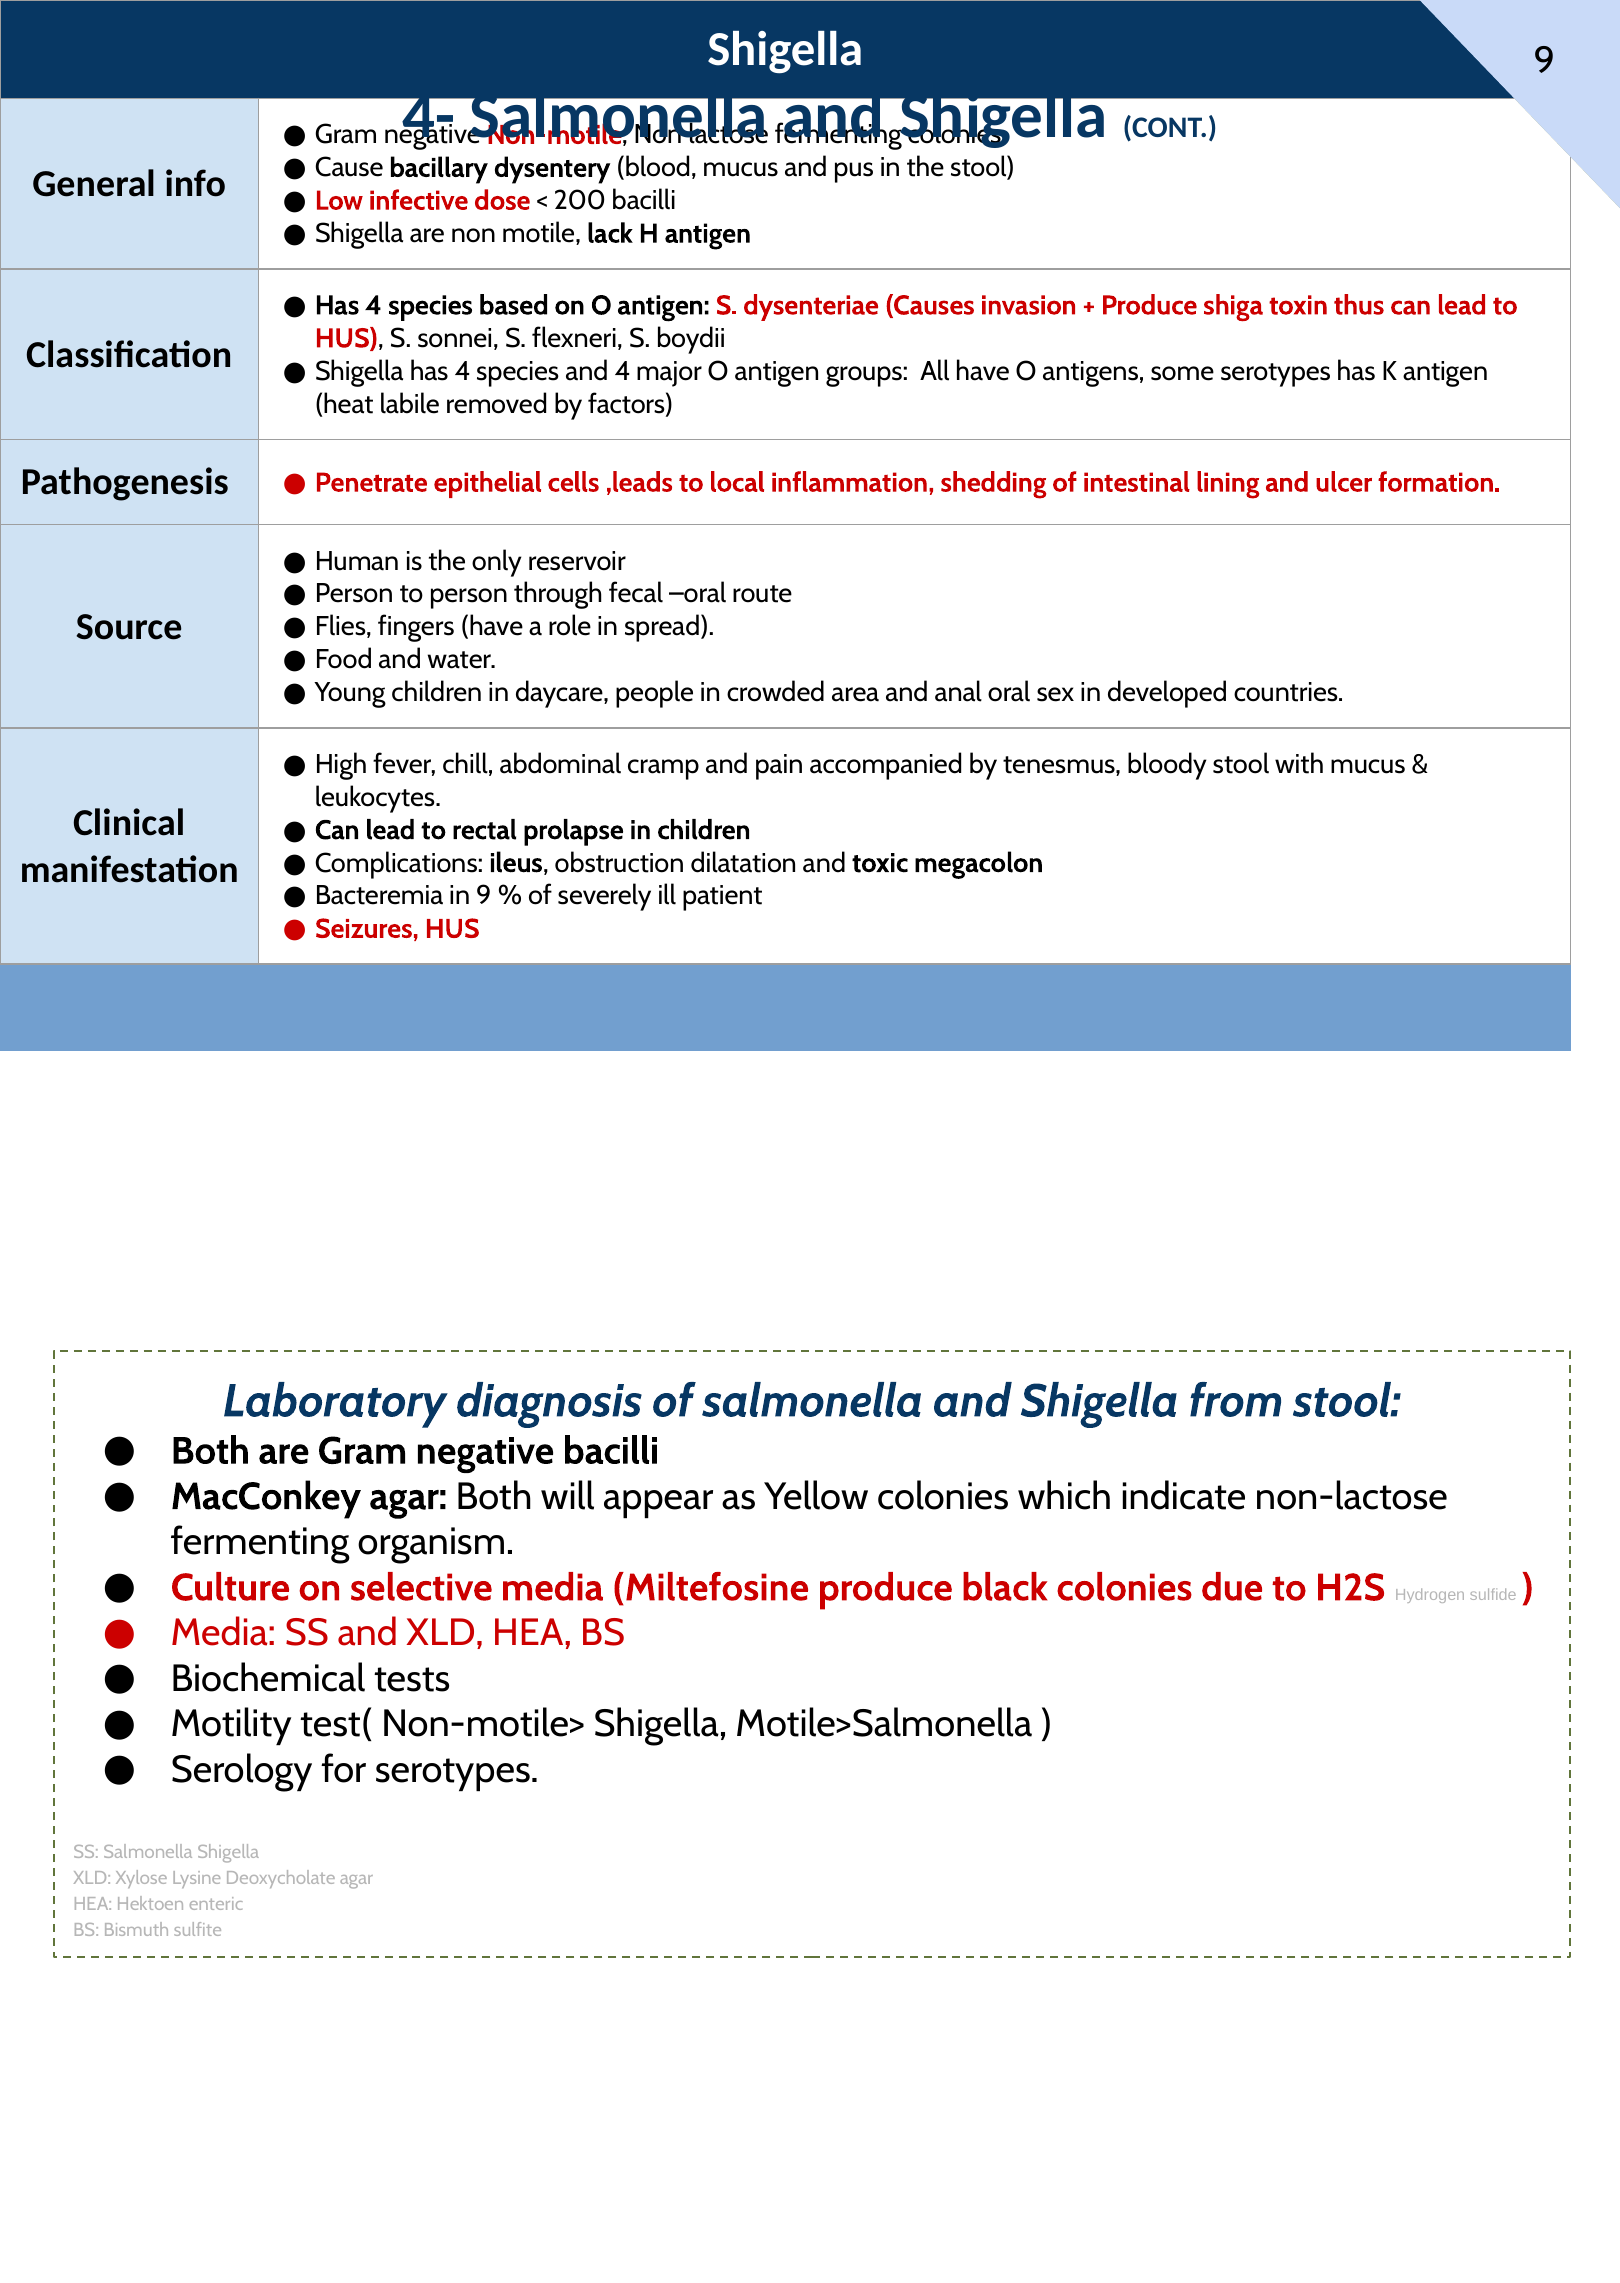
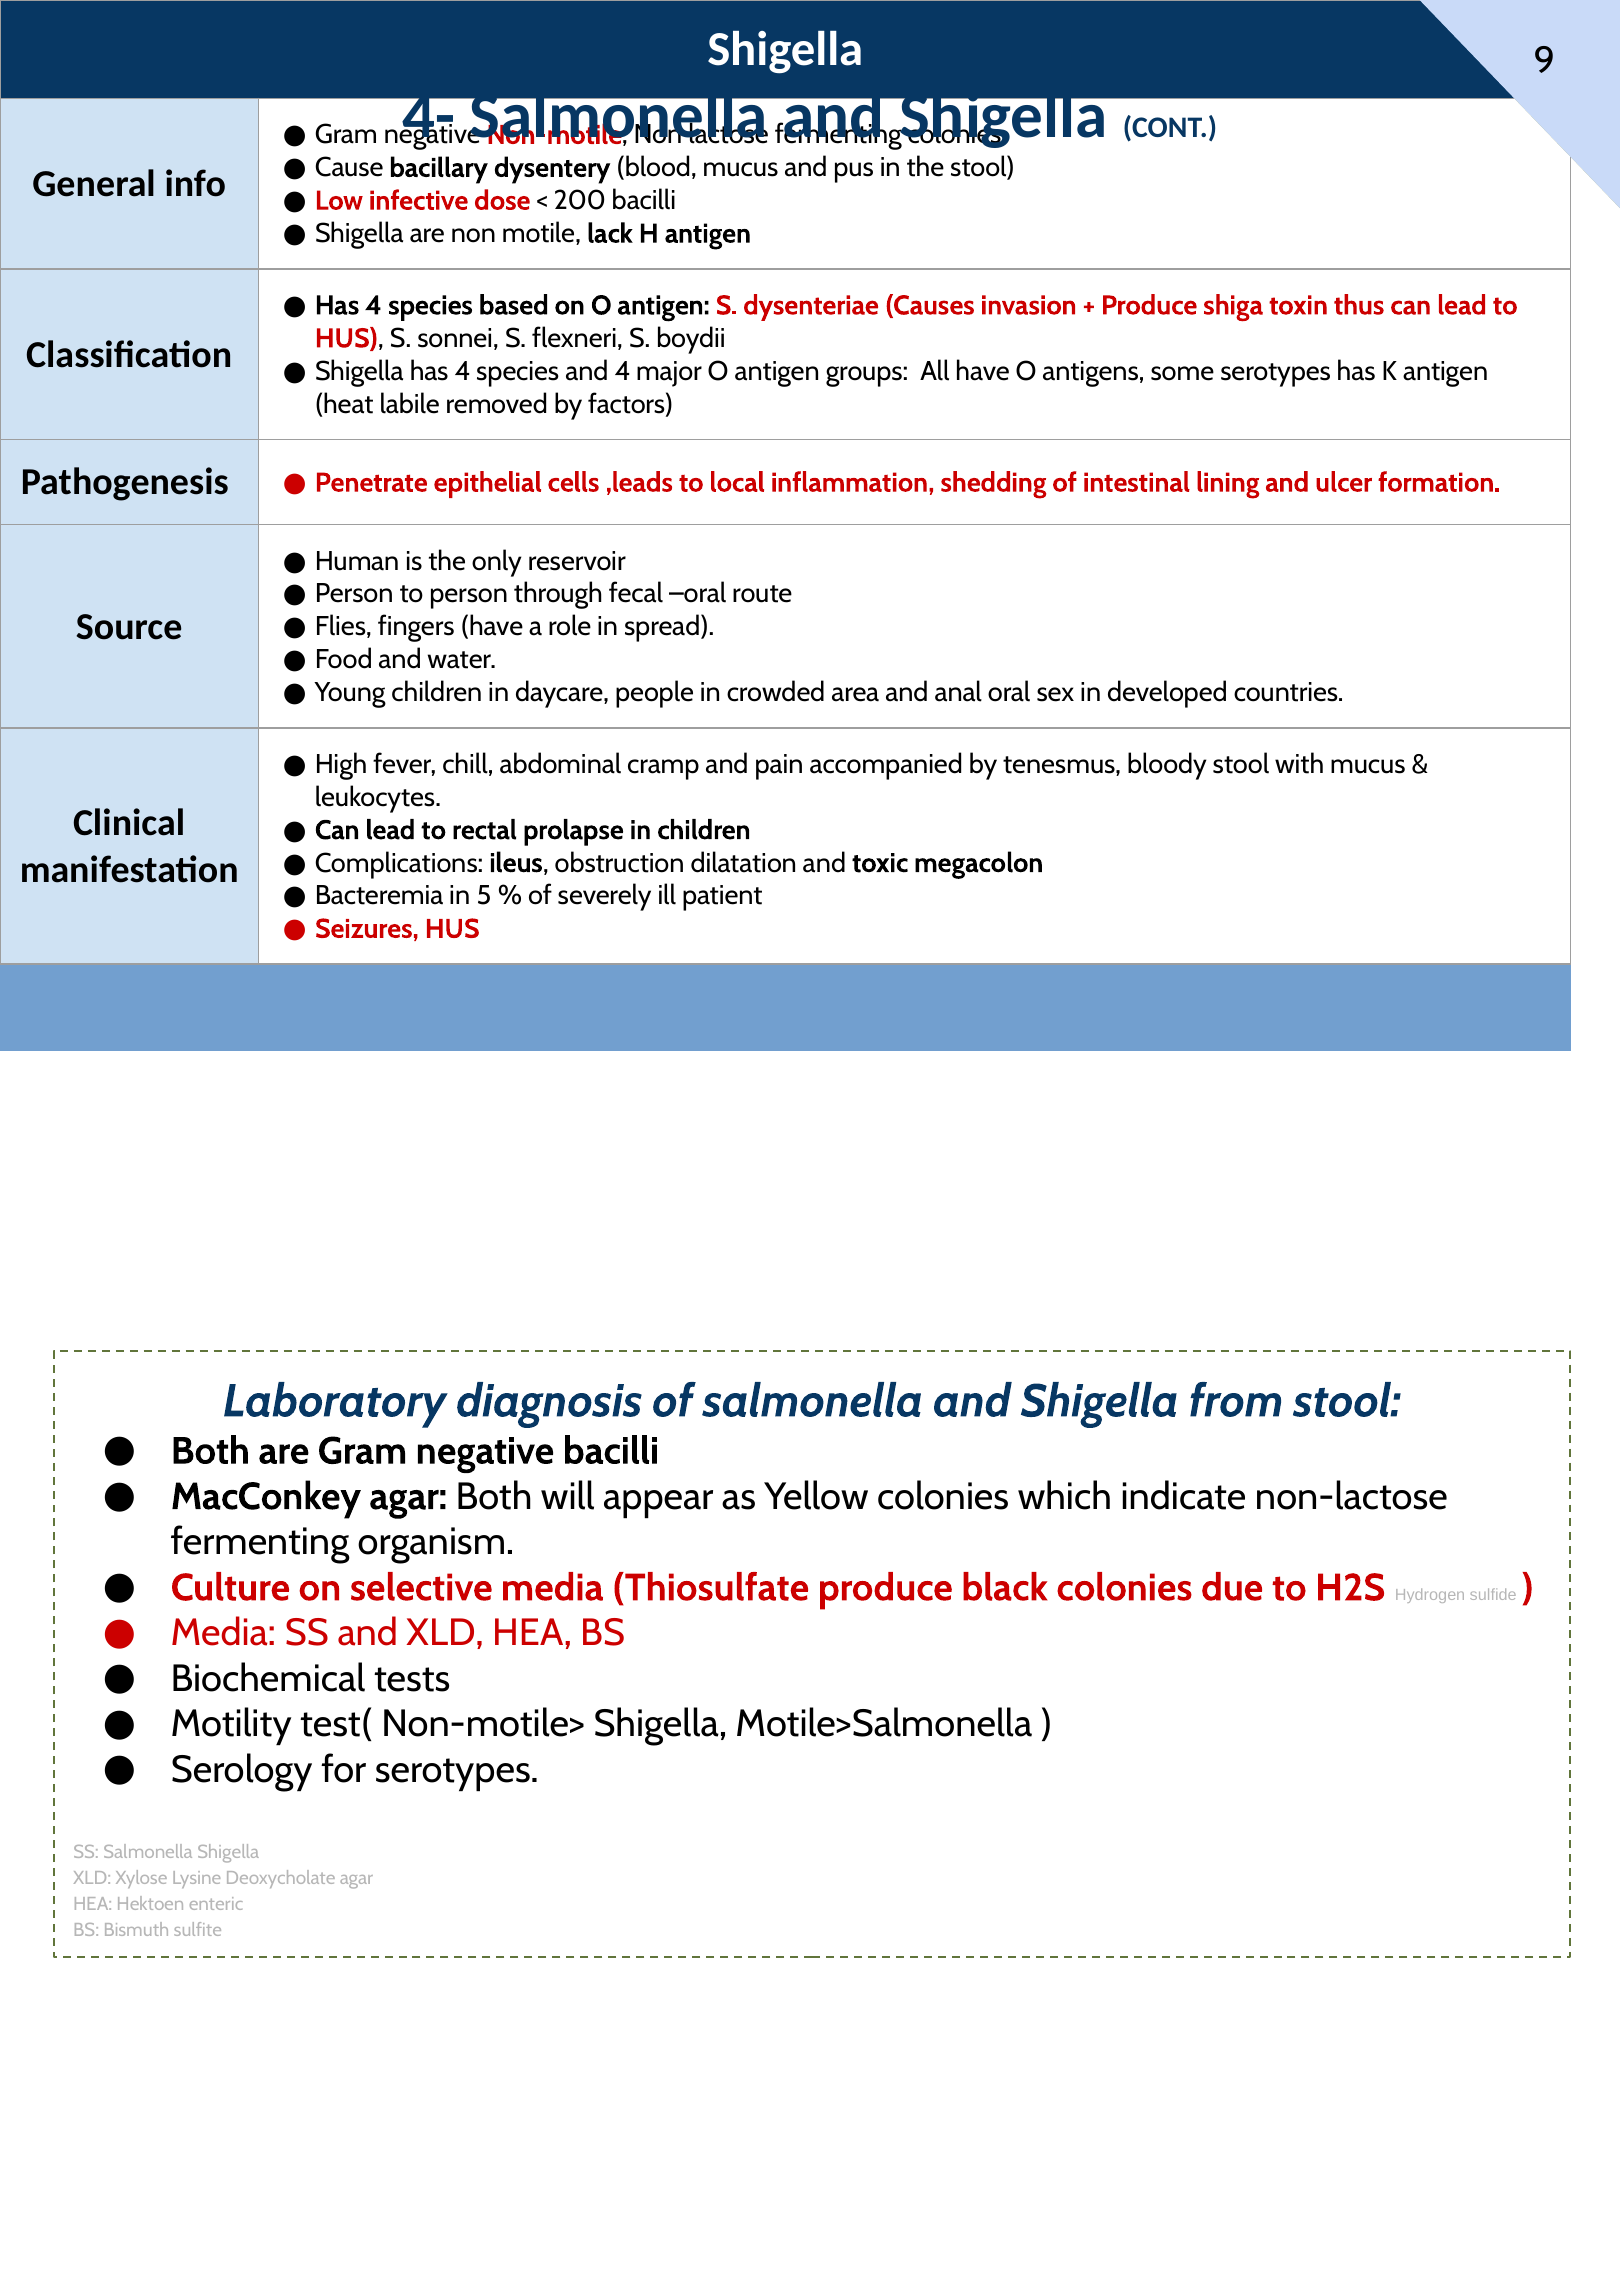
in 9: 9 -> 5
Miltefosine: Miltefosine -> Thiosulfate
